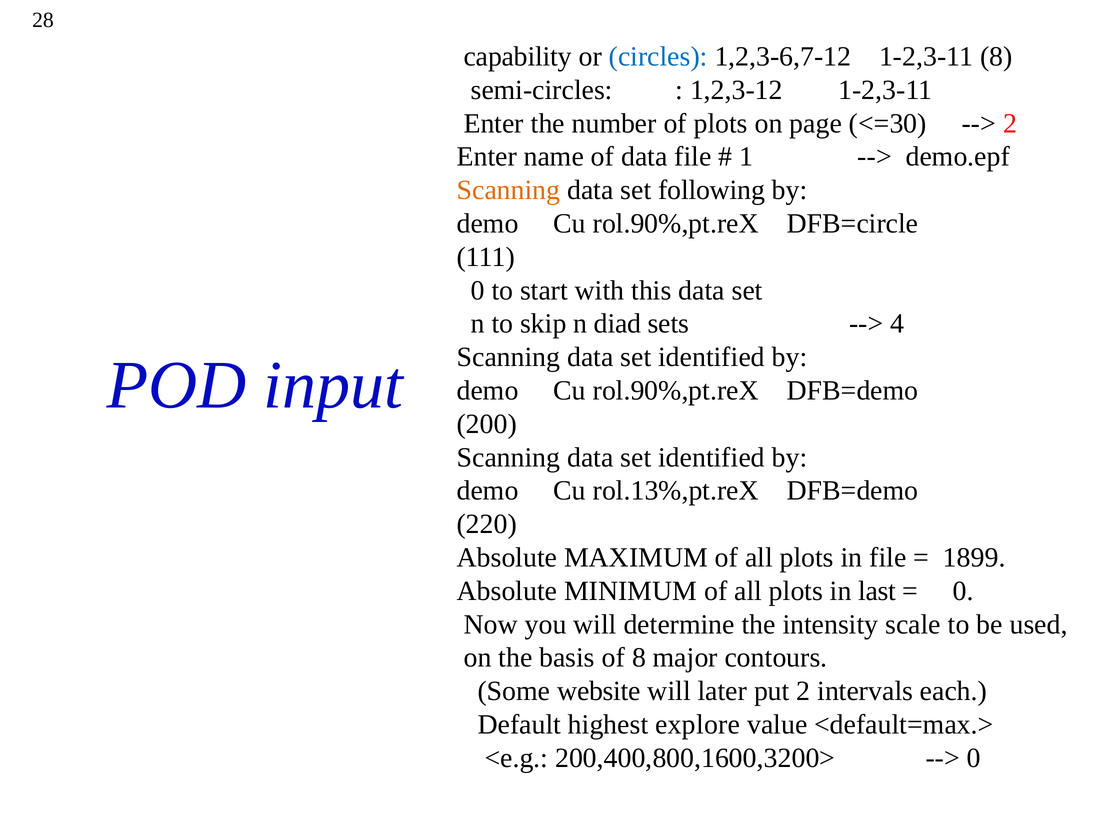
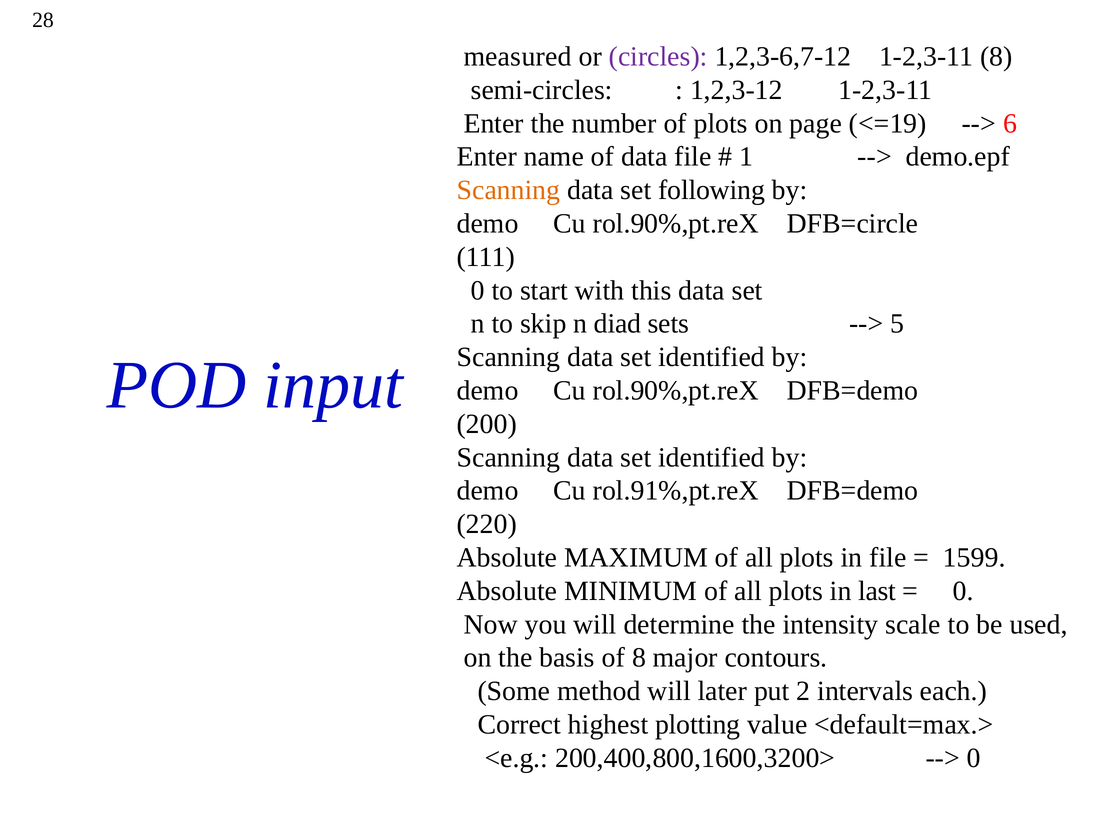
capability: capability -> measured
circles colour: blue -> purple
<=30: <=30 -> <=19
2 at (1010, 123): 2 -> 6
4: 4 -> 5
rol.13%,pt.reX: rol.13%,pt.reX -> rol.91%,pt.reX
1899: 1899 -> 1599
website: website -> method
Default: Default -> Correct
explore: explore -> plotting
